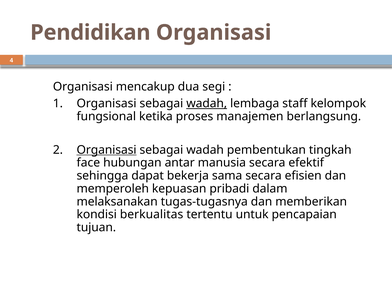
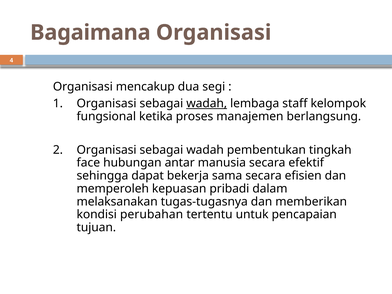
Pendidikan: Pendidikan -> Bagaimana
Organisasi at (107, 150) underline: present -> none
berkualitas: berkualitas -> perubahan
